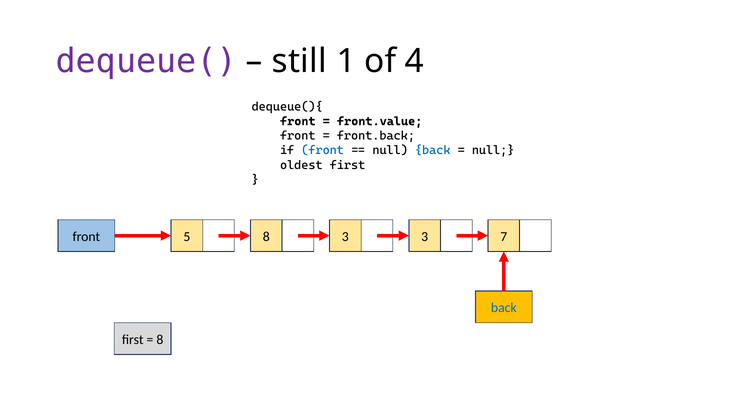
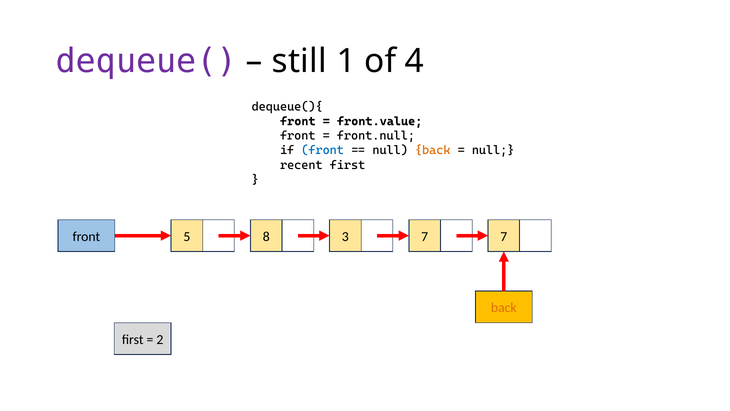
front.back: front.back -> front.null
back at (433, 150) colour: blue -> orange
oldest: oldest -> recent
3 3: 3 -> 7
back at (504, 308) colour: blue -> orange
8 at (160, 339): 8 -> 2
